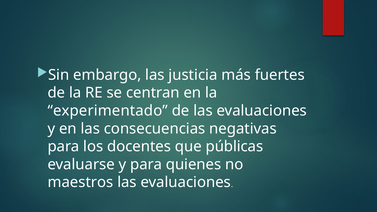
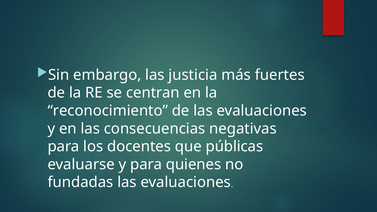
experimentado: experimentado -> reconocimiento
maestros: maestros -> fundadas
